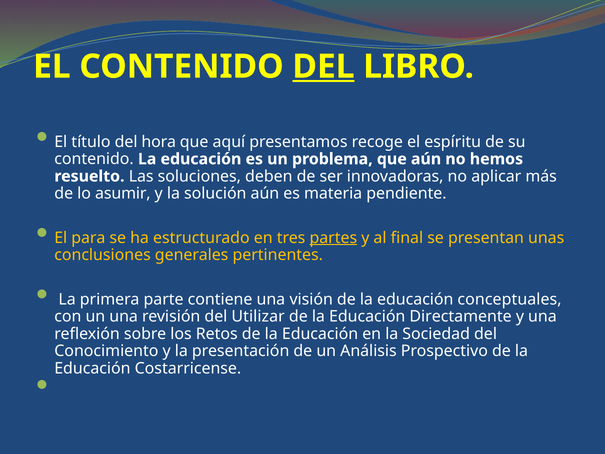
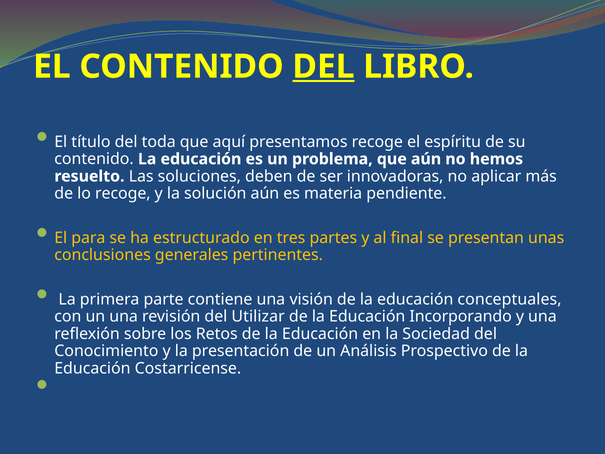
hora: hora -> toda
lo asumir: asumir -> recoge
partes underline: present -> none
Directamente: Directamente -> Incorporando
